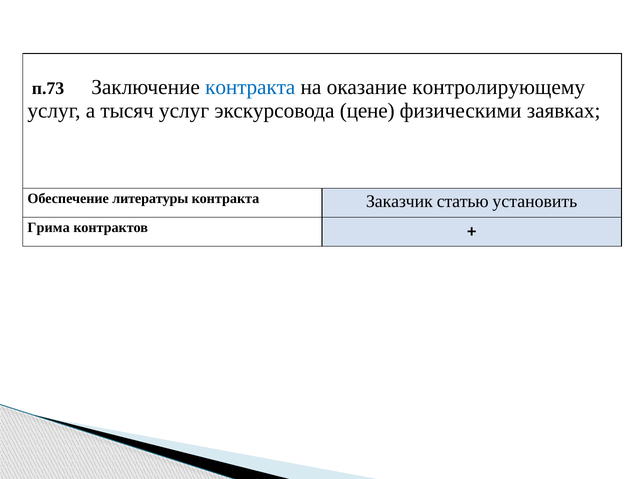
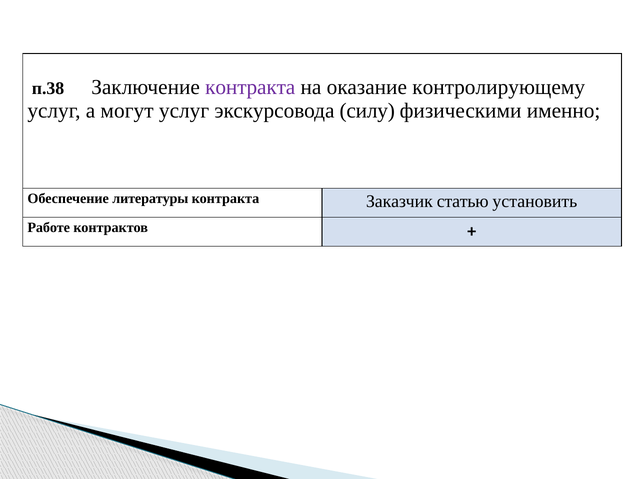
п.73: п.73 -> п.38
контракта at (250, 87) colour: blue -> purple
тысяч: тысяч -> могут
цене: цене -> силу
заявках: заявках -> именно
Грима: Грима -> Работе
